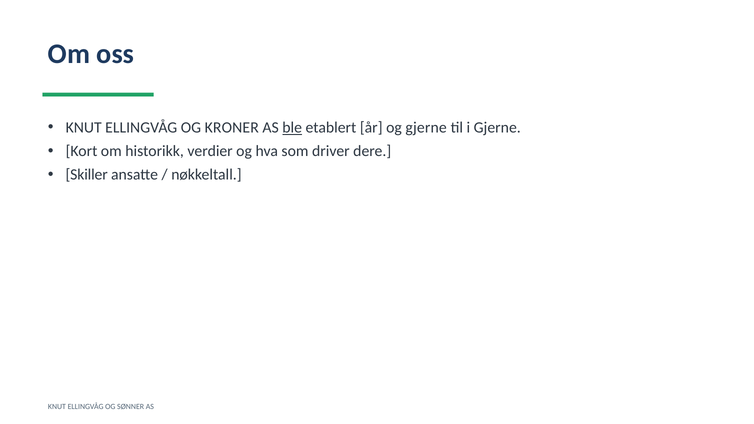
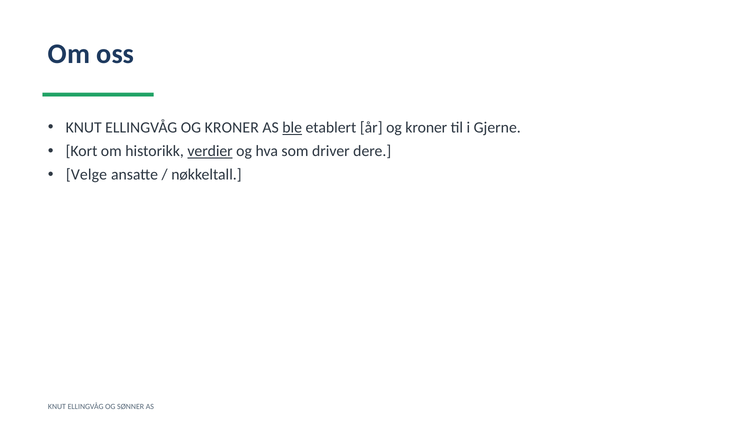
år og gjerne: gjerne -> kroner
verdier underline: none -> present
Skiller: Skiller -> Velge
